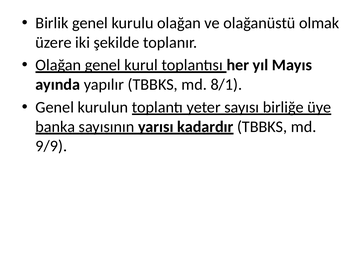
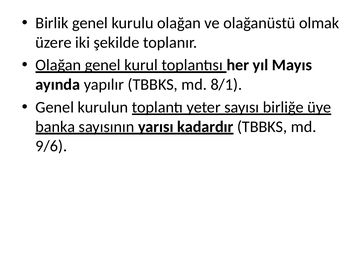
9/9: 9/9 -> 9/6
